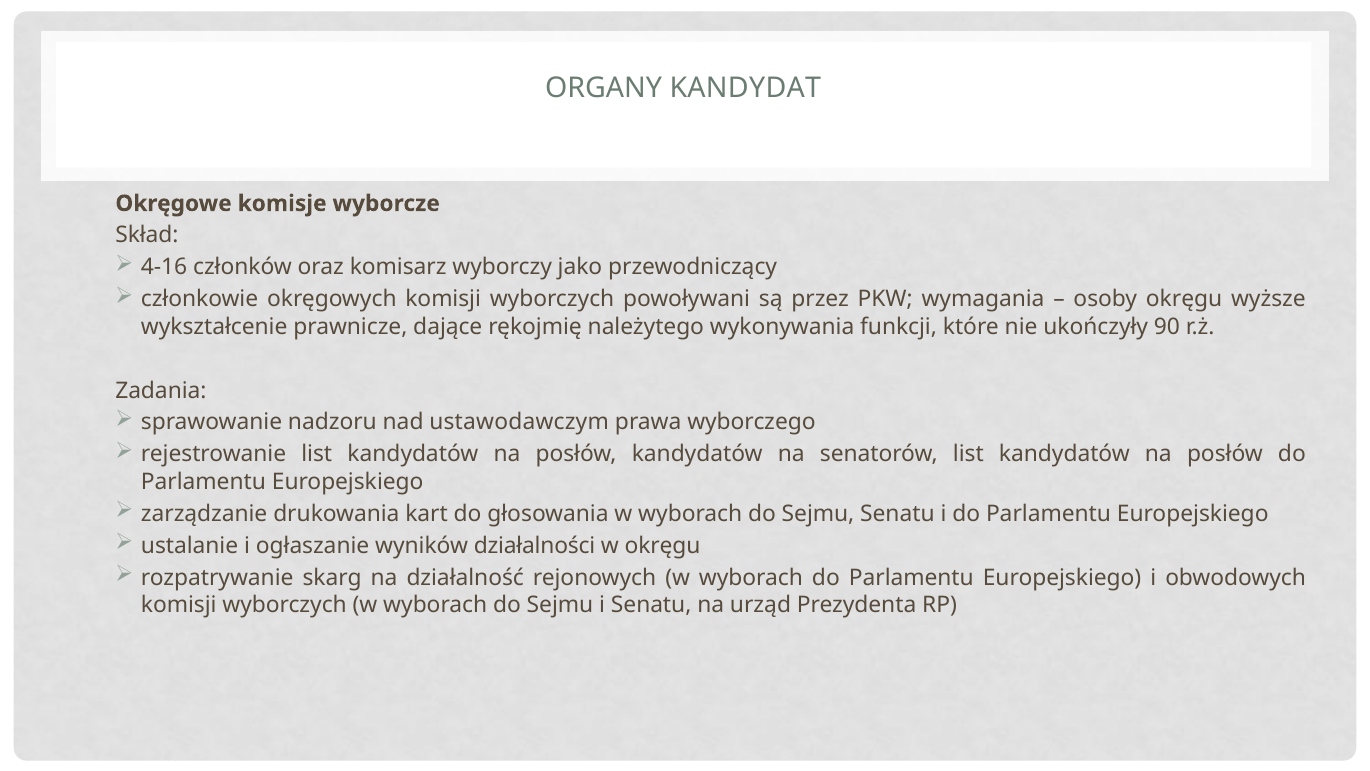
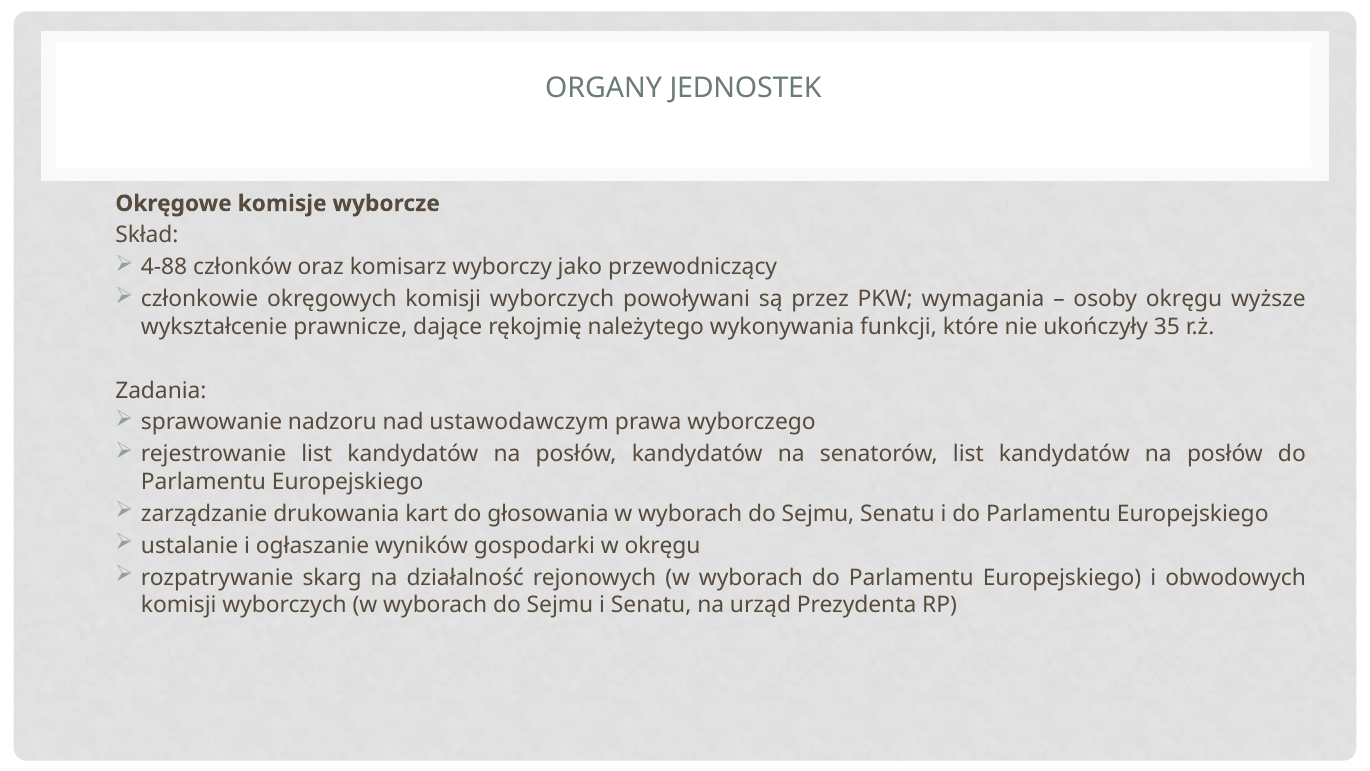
KANDYDAT: KANDYDAT -> JEDNOSTEK
4-16: 4-16 -> 4-88
90: 90 -> 35
działalności: działalności -> gospodarki
